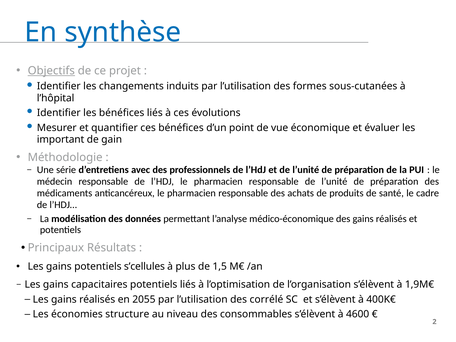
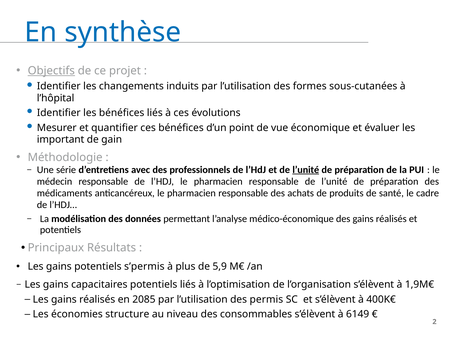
l’unité at (306, 170) underline: none -> present
s’cellules: s’cellules -> s’permis
1,5: 1,5 -> 5,9
2055: 2055 -> 2085
corrélé: corrélé -> permis
4600: 4600 -> 6149
